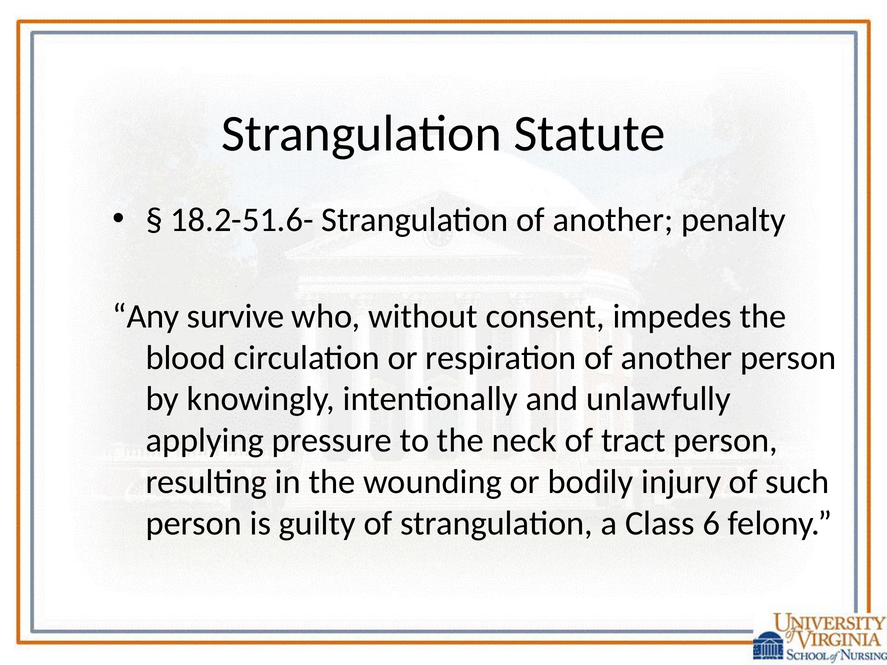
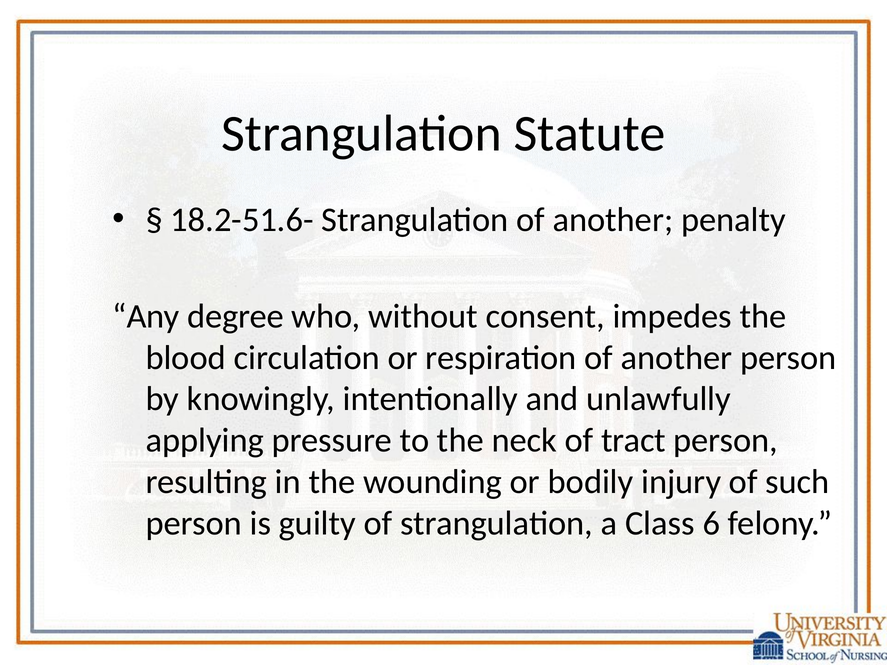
survive: survive -> degree
